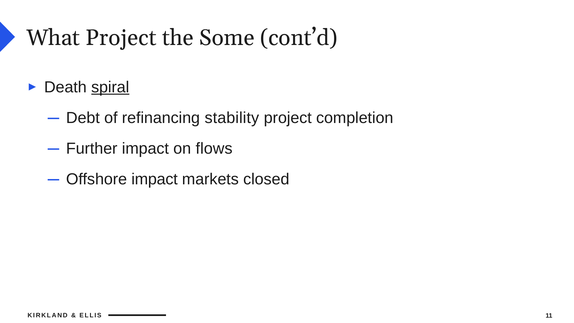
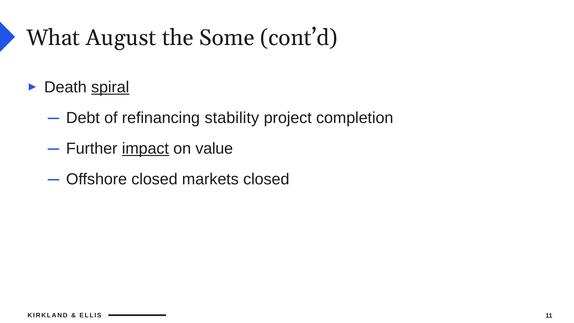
What Project: Project -> August
impact at (145, 149) underline: none -> present
flows: flows -> value
Offshore impact: impact -> closed
